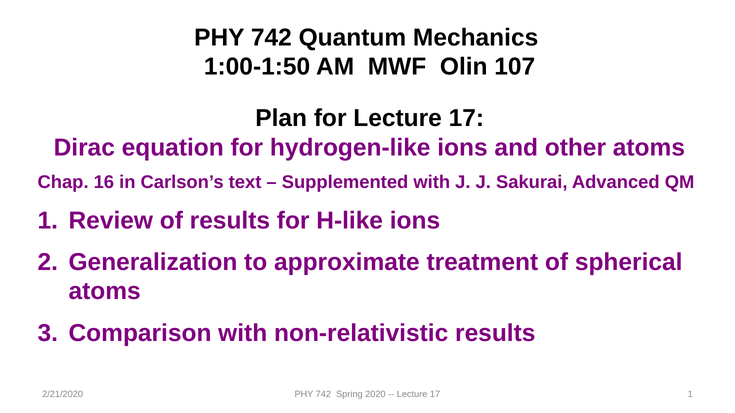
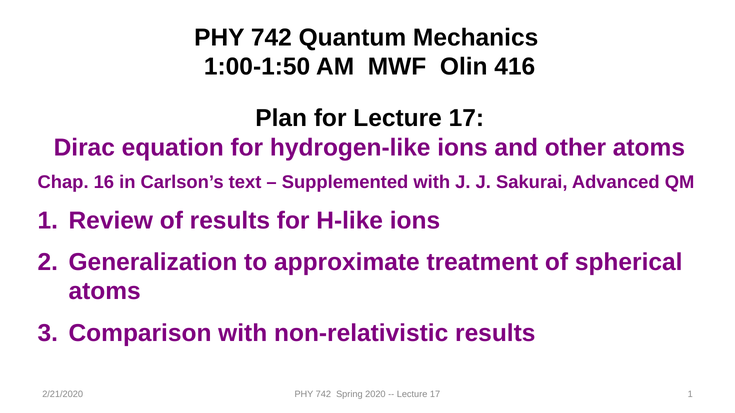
107: 107 -> 416
